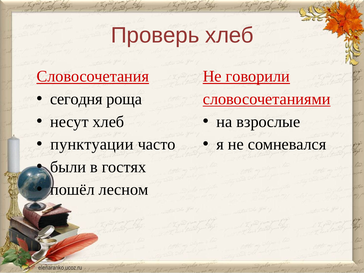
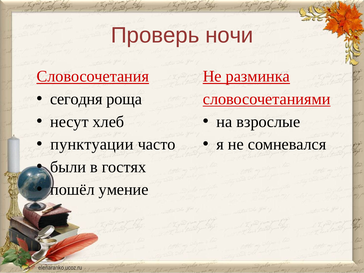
Проверь хлеб: хлеб -> ночи
говорили: говорили -> разминка
лесном: лесном -> умение
